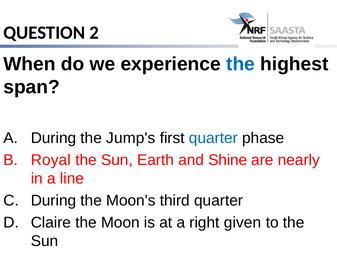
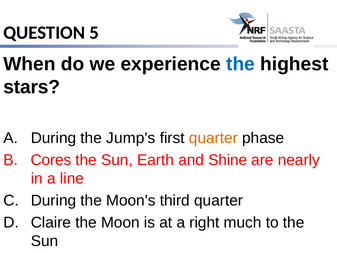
2: 2 -> 5
span: span -> stars
quarter at (213, 138) colour: blue -> orange
Royal: Royal -> Cores
given: given -> much
